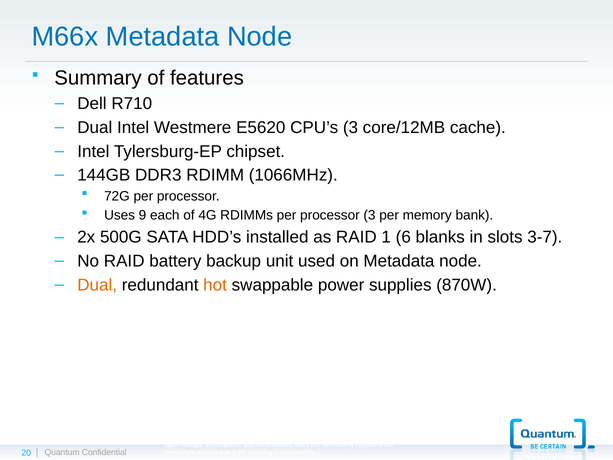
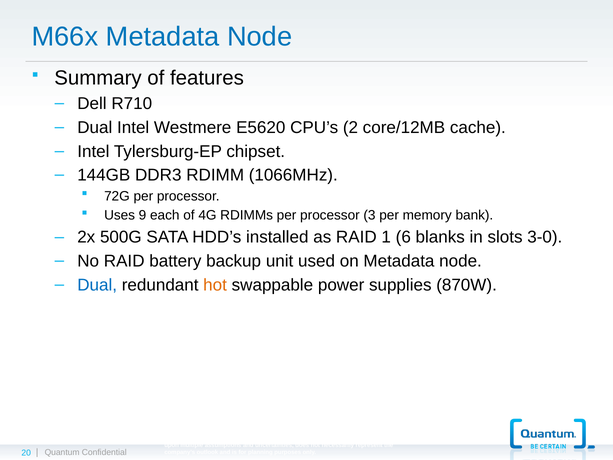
CPU’s 3: 3 -> 2
3-7: 3-7 -> 3-0
Dual at (97, 285) colour: orange -> blue
